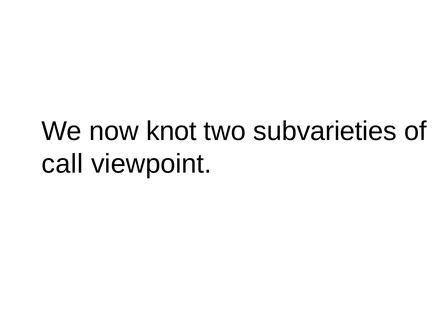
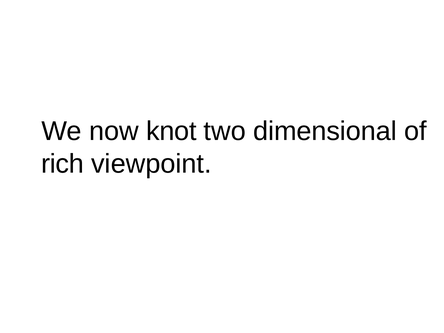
subvarieties: subvarieties -> dimensional
call: call -> rich
